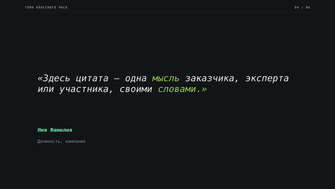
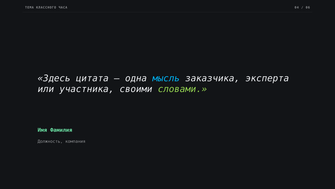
мысль colour: light green -> light blue
